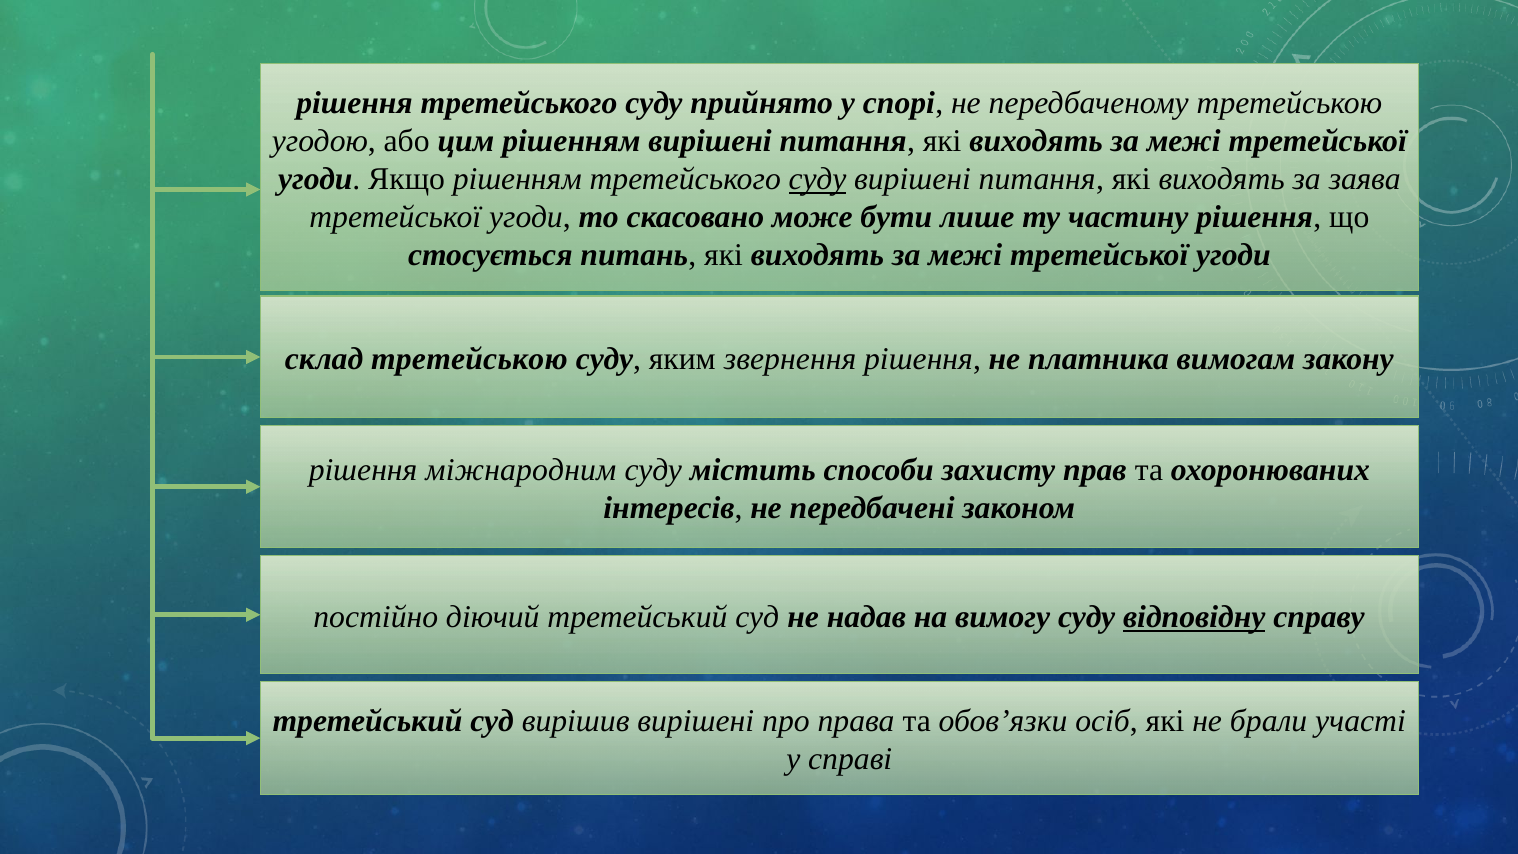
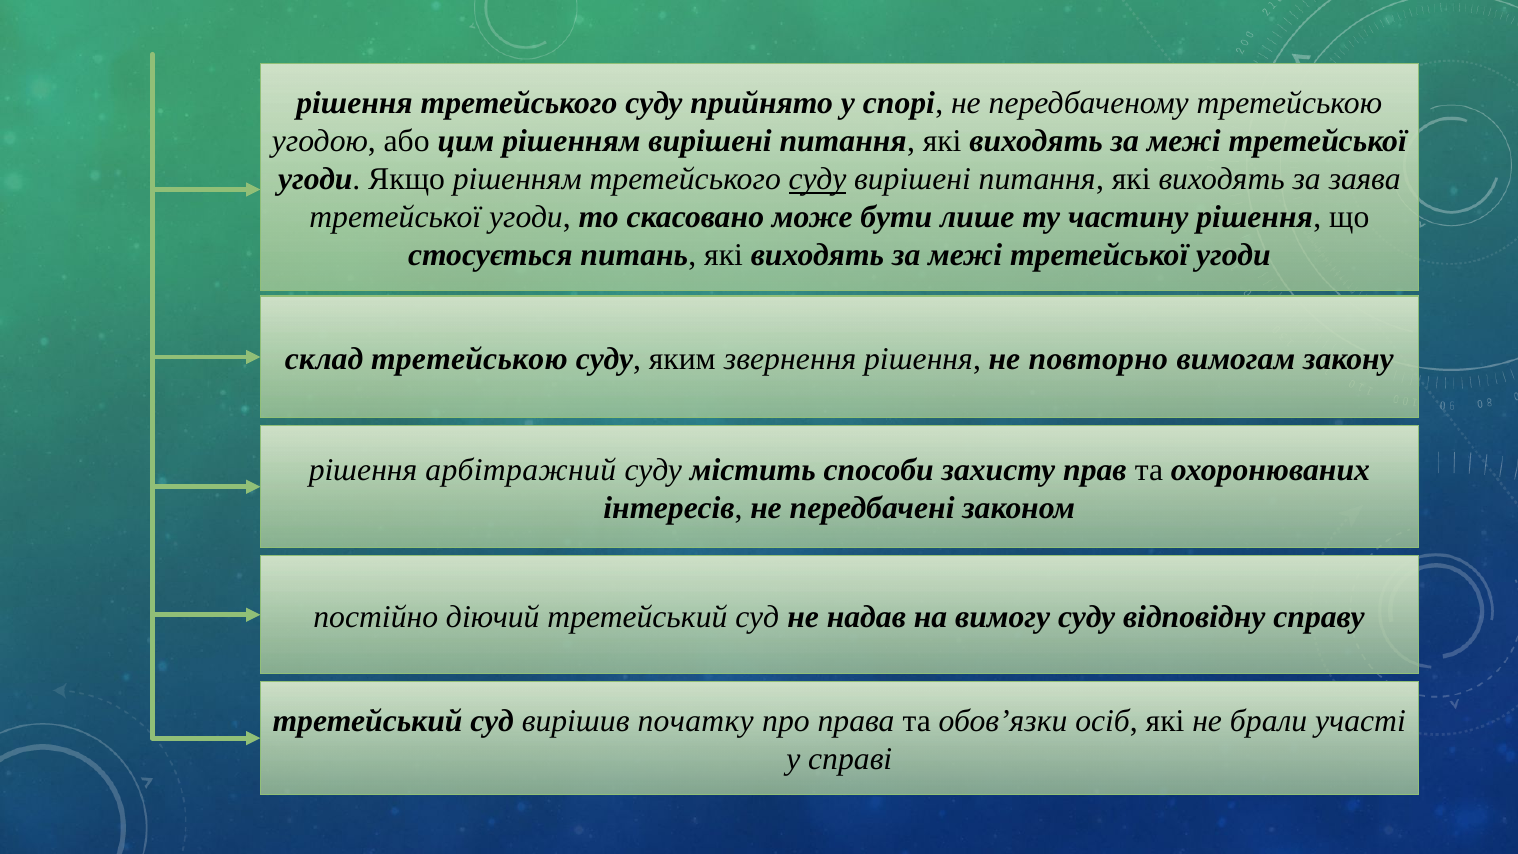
платника: платника -> повторно
міжнародним: міжнародним -> арбітражний
відповідну underline: present -> none
вирішив вирішені: вирішені -> початку
